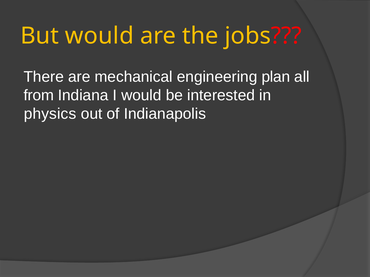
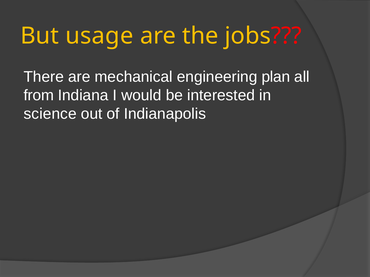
But would: would -> usage
physics: physics -> science
